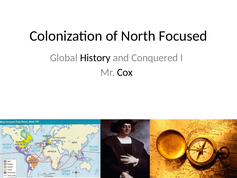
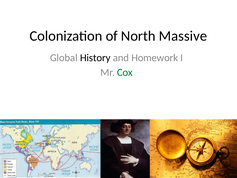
Focused: Focused -> Massive
Conquered: Conquered -> Homework
Cox colour: black -> green
